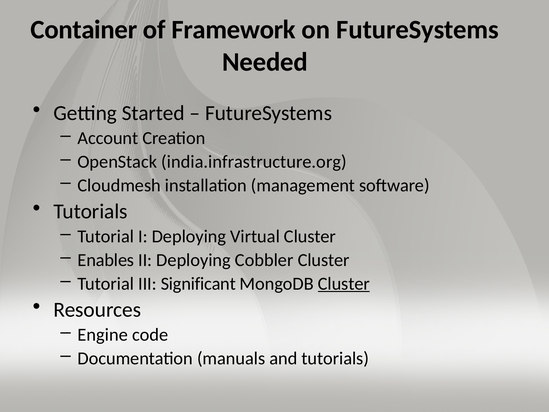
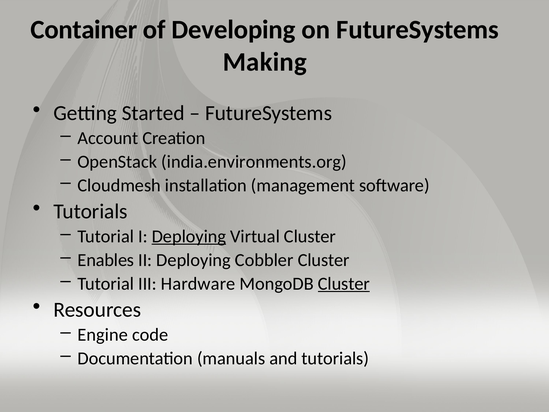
Framework: Framework -> Developing
Needed: Needed -> Making
india.infrastructure.org: india.infrastructure.org -> india.environments.org
Deploying at (189, 236) underline: none -> present
Significant: Significant -> Hardware
